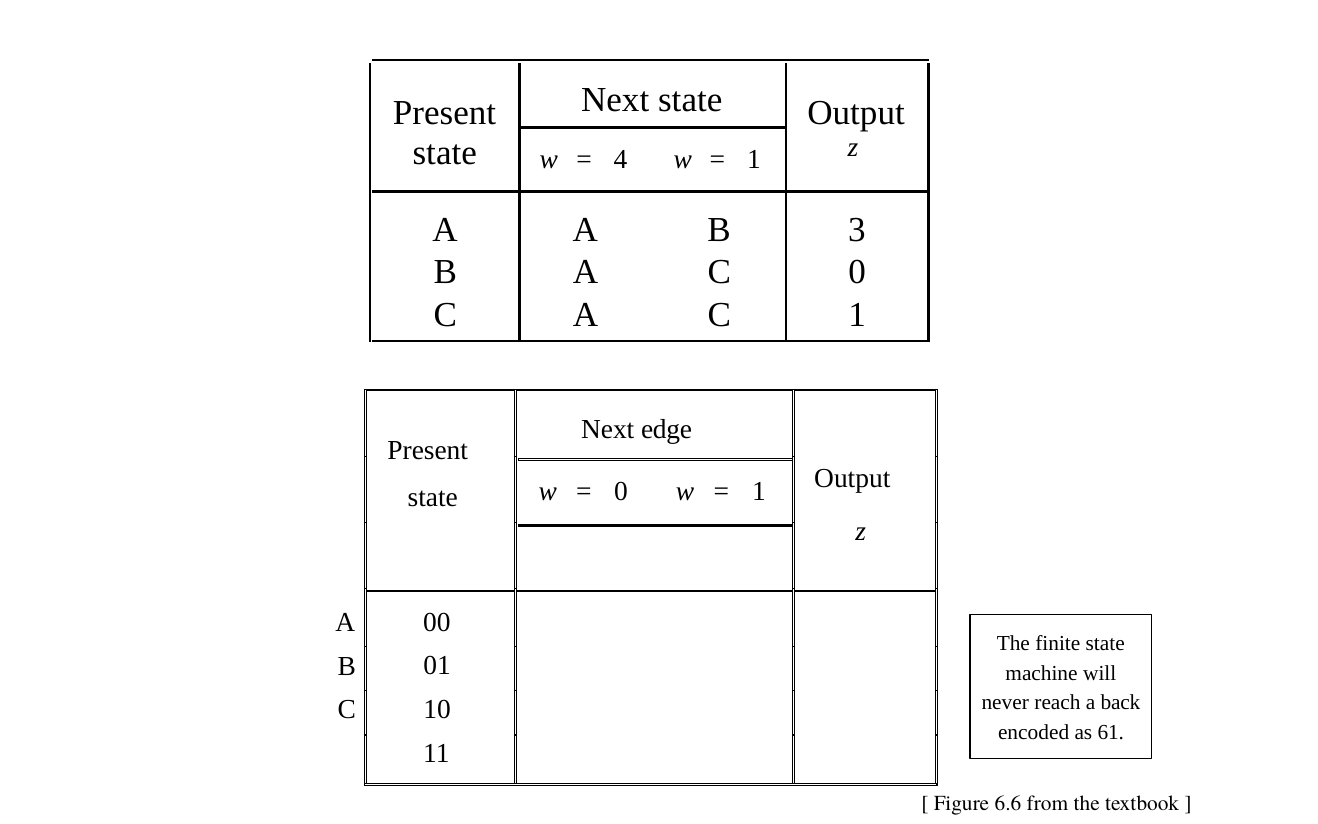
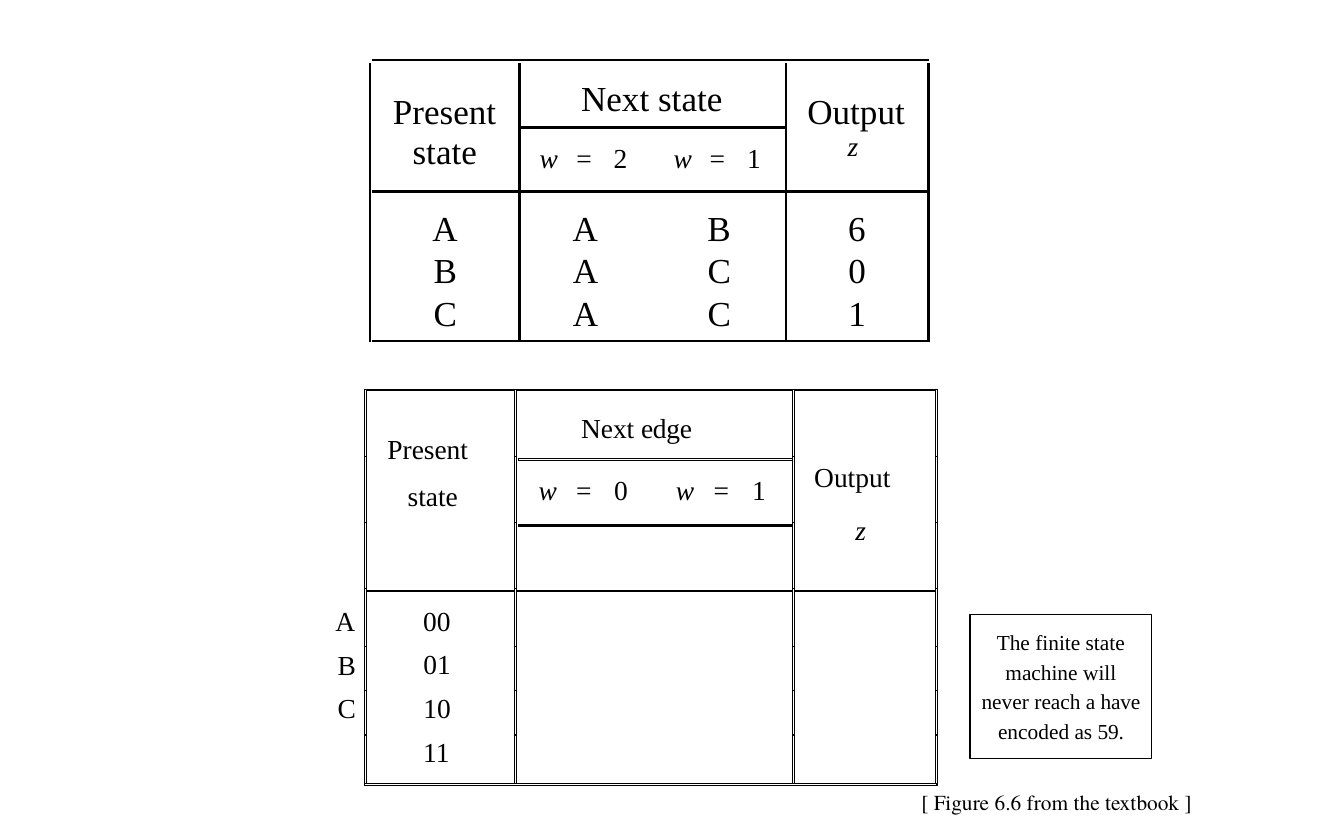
4: 4 -> 2
3: 3 -> 6
back: back -> have
61: 61 -> 59
